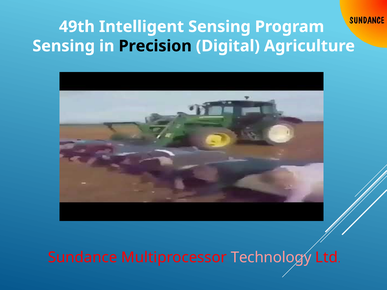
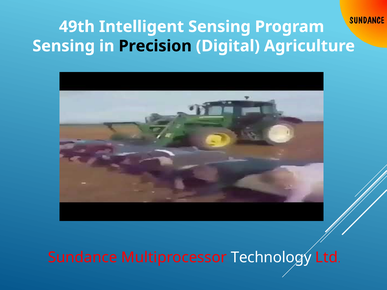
Technology colour: pink -> white
